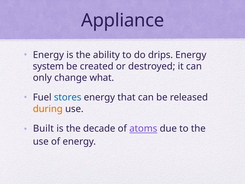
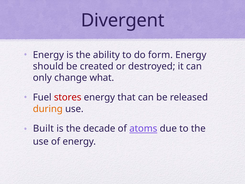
Appliance: Appliance -> Divergent
drips: drips -> form
system: system -> should
stores colour: blue -> red
